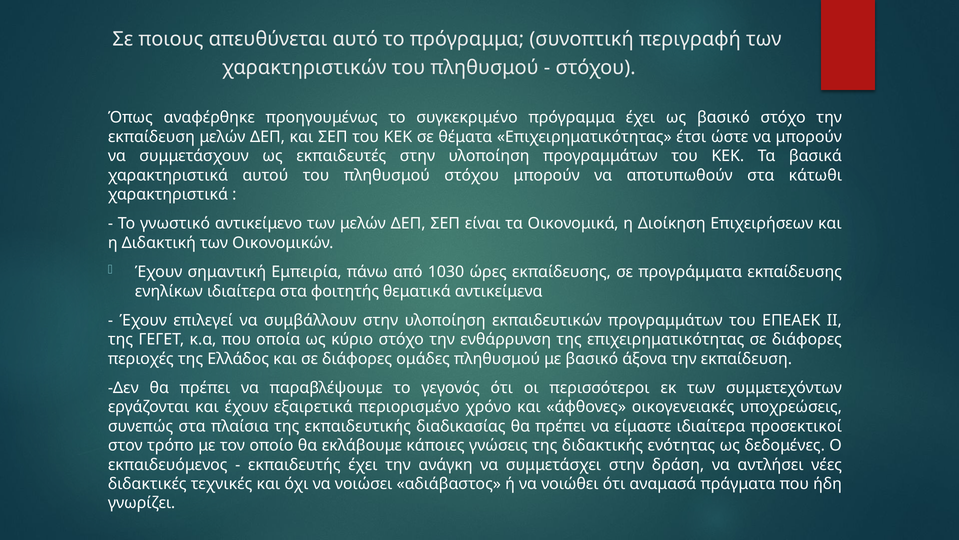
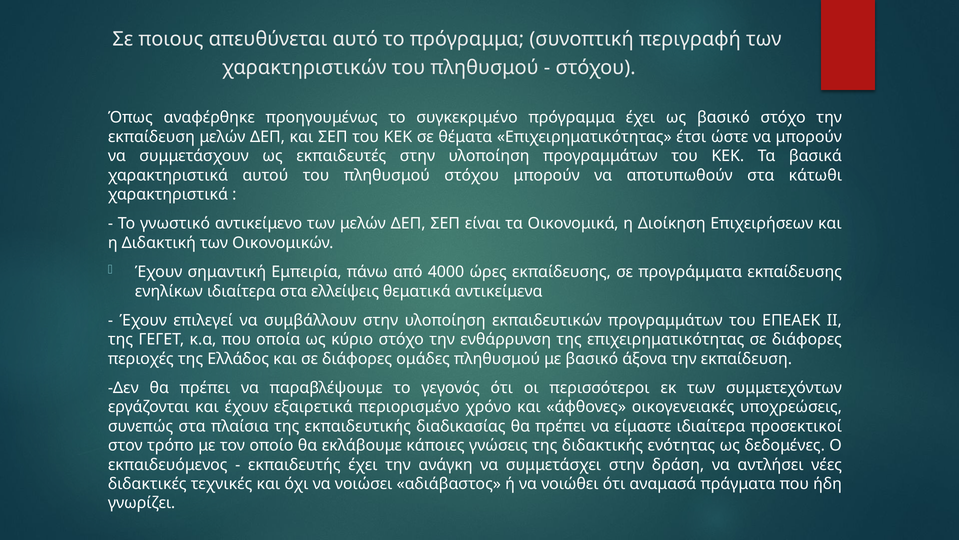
1030: 1030 -> 4000
φοιτητής: φοιτητής -> ελλείψεις
